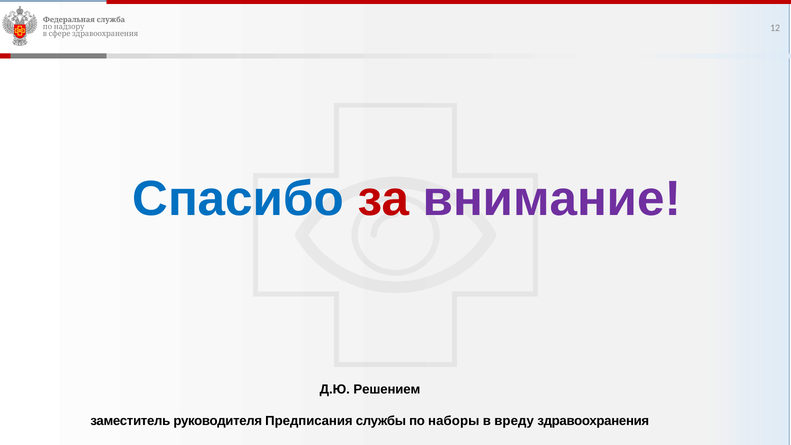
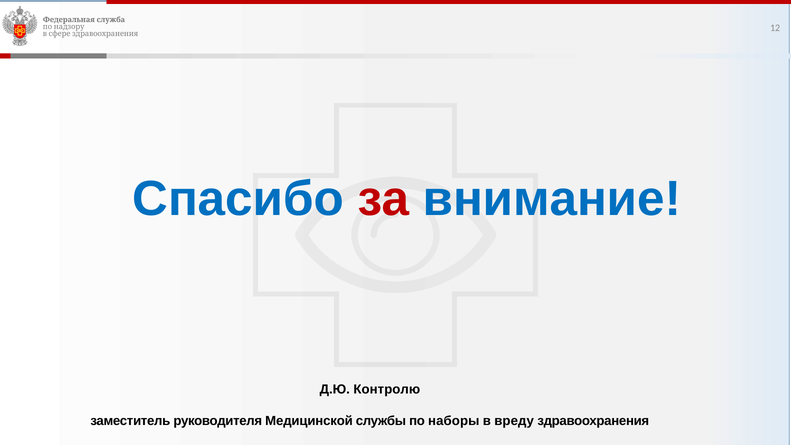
внимание colour: purple -> blue
Решением: Решением -> Контролю
Предписания: Предписания -> Медицинской
